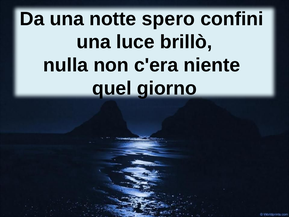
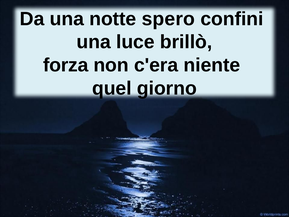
nulla: nulla -> forza
